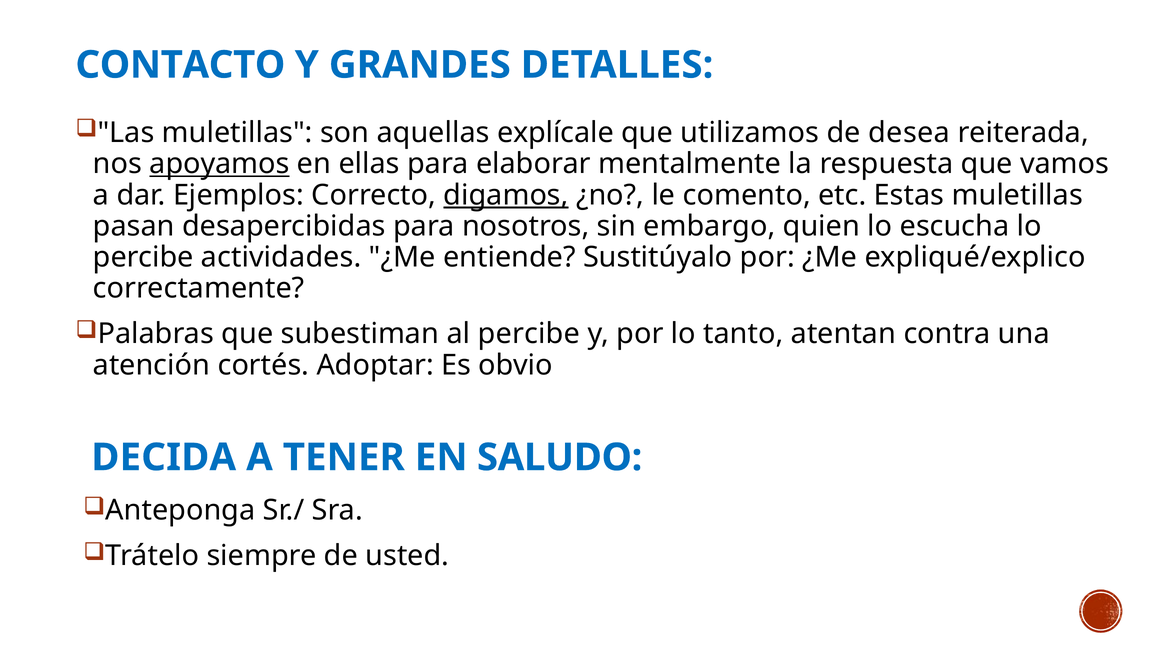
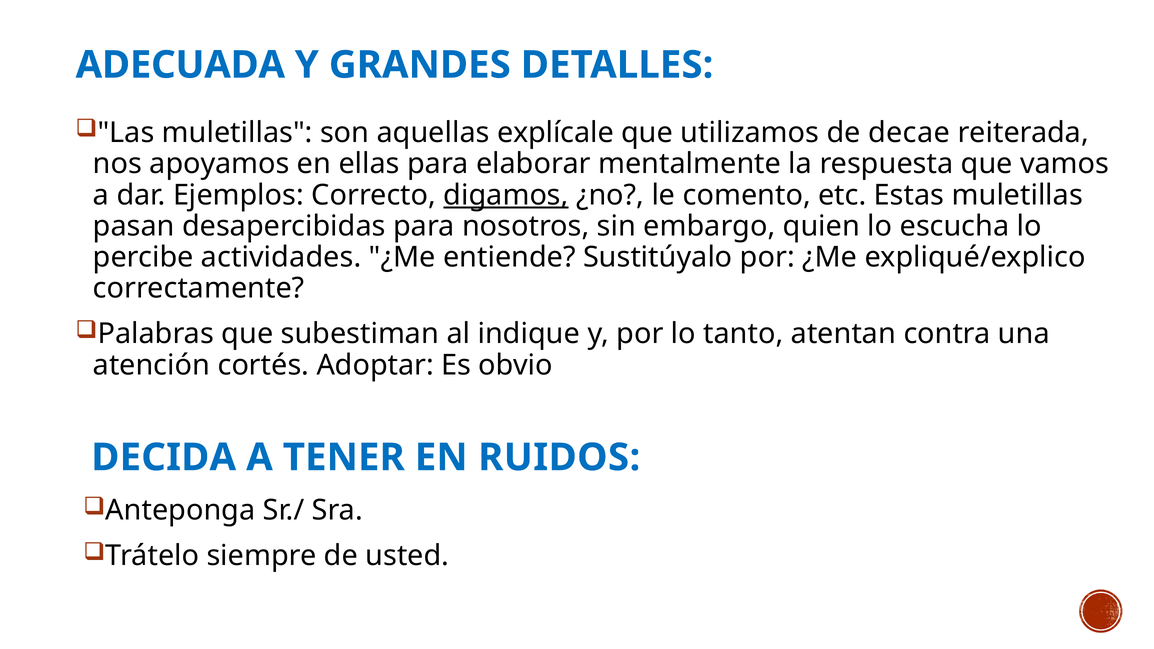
CONTACTO: CONTACTO -> ADECUADA
desea: desea -> decae
apoyamos underline: present -> none
al percibe: percibe -> indique
SALUDO: SALUDO -> RUIDOS
